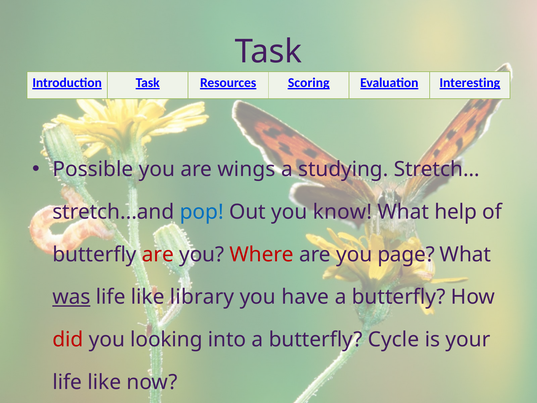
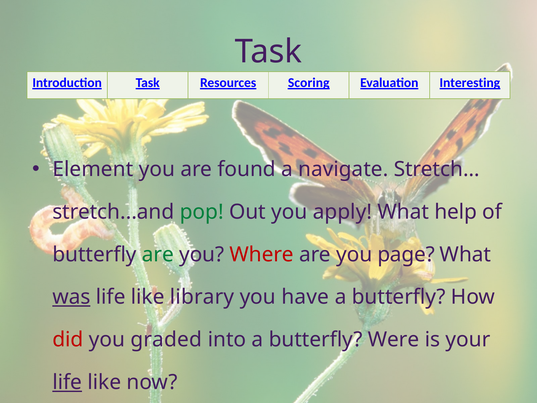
Possible: Possible -> Element
wings: wings -> found
studying: studying -> navigate
pop colour: blue -> green
know: know -> apply
are at (158, 254) colour: red -> green
looking: looking -> graded
Cycle: Cycle -> Were
life at (67, 382) underline: none -> present
